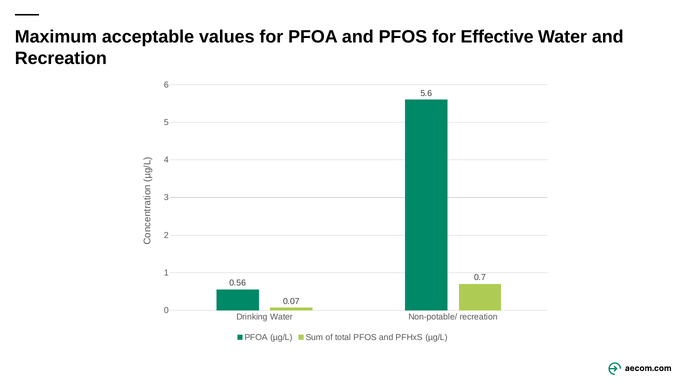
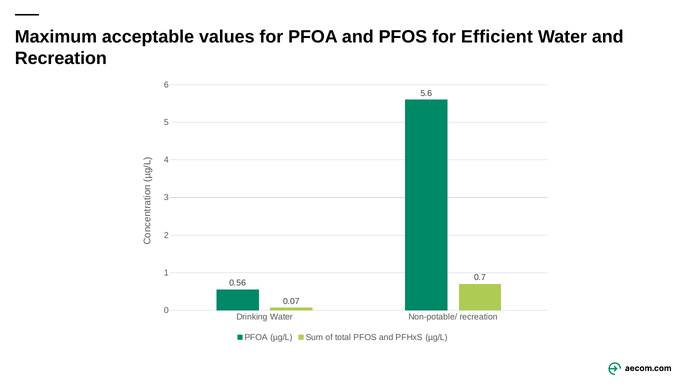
Effective: Effective -> Efficient
